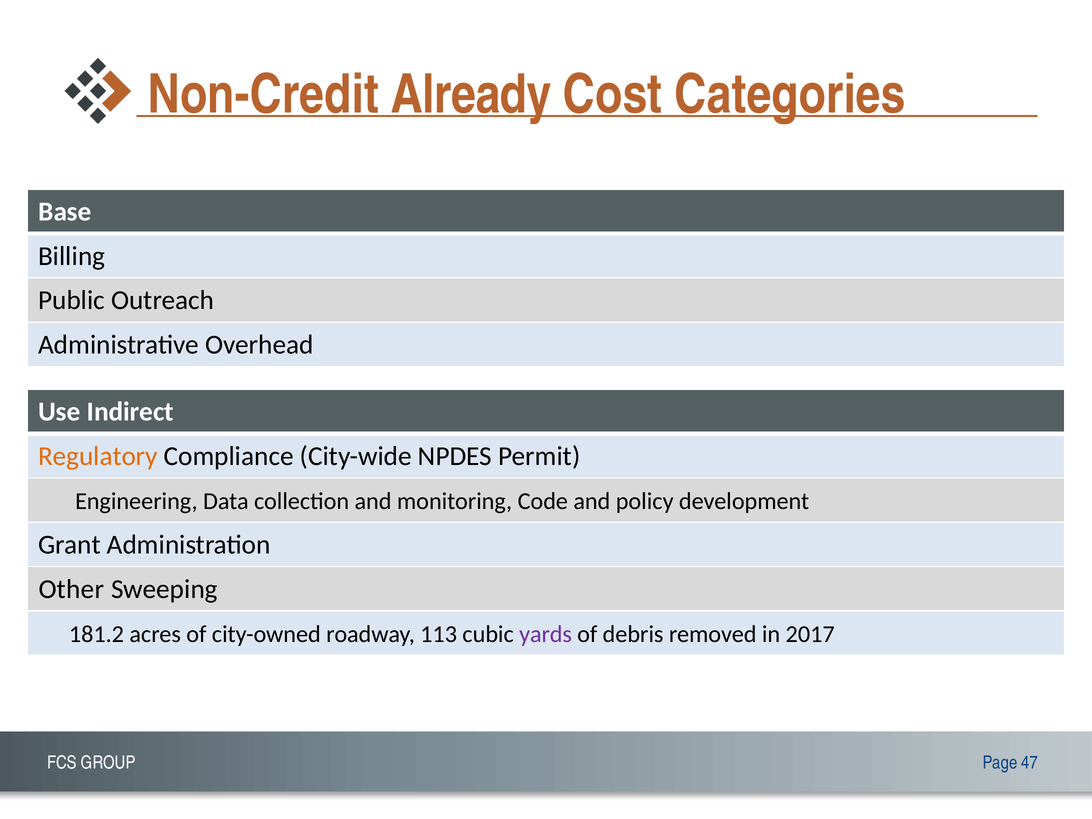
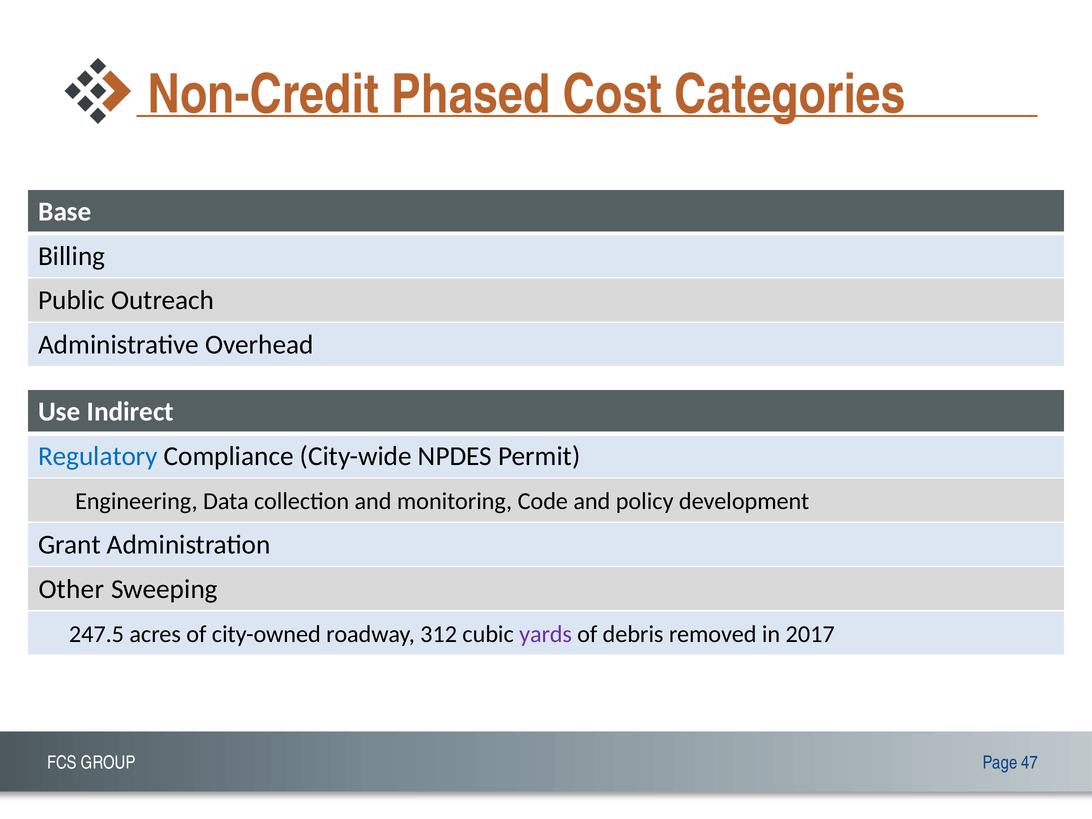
Already: Already -> Phased
Regulatory colour: orange -> blue
181.2: 181.2 -> 247.5
113: 113 -> 312
